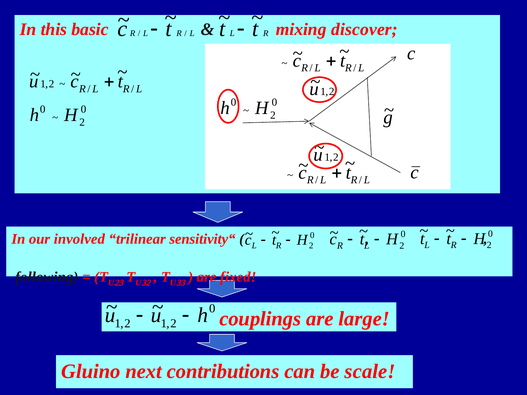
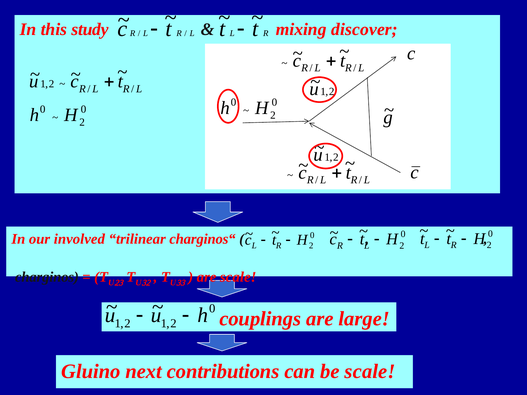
basic: basic -> study
sensitivity“: sensitivity“ -> charginos“
following: following -> charginos
are fixed: fixed -> scale
